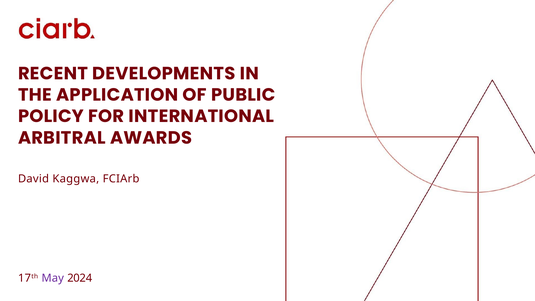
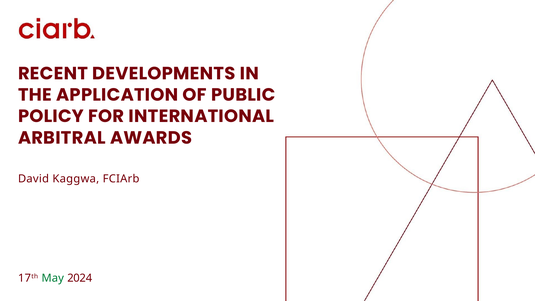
May colour: purple -> green
